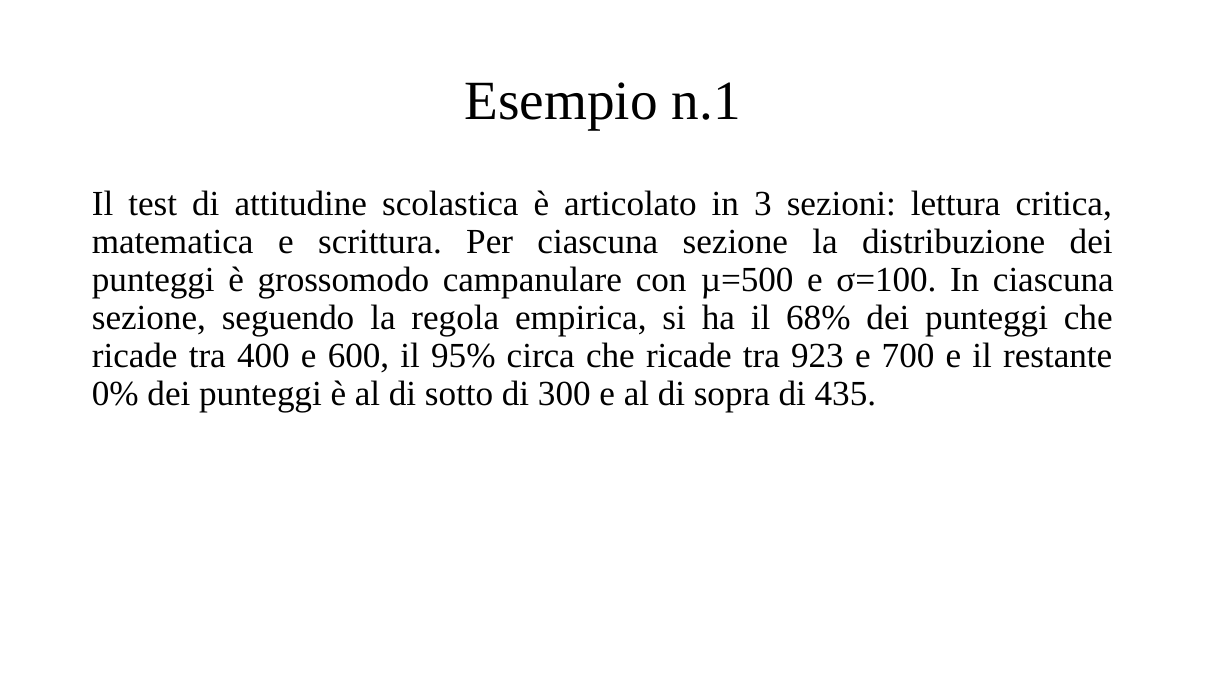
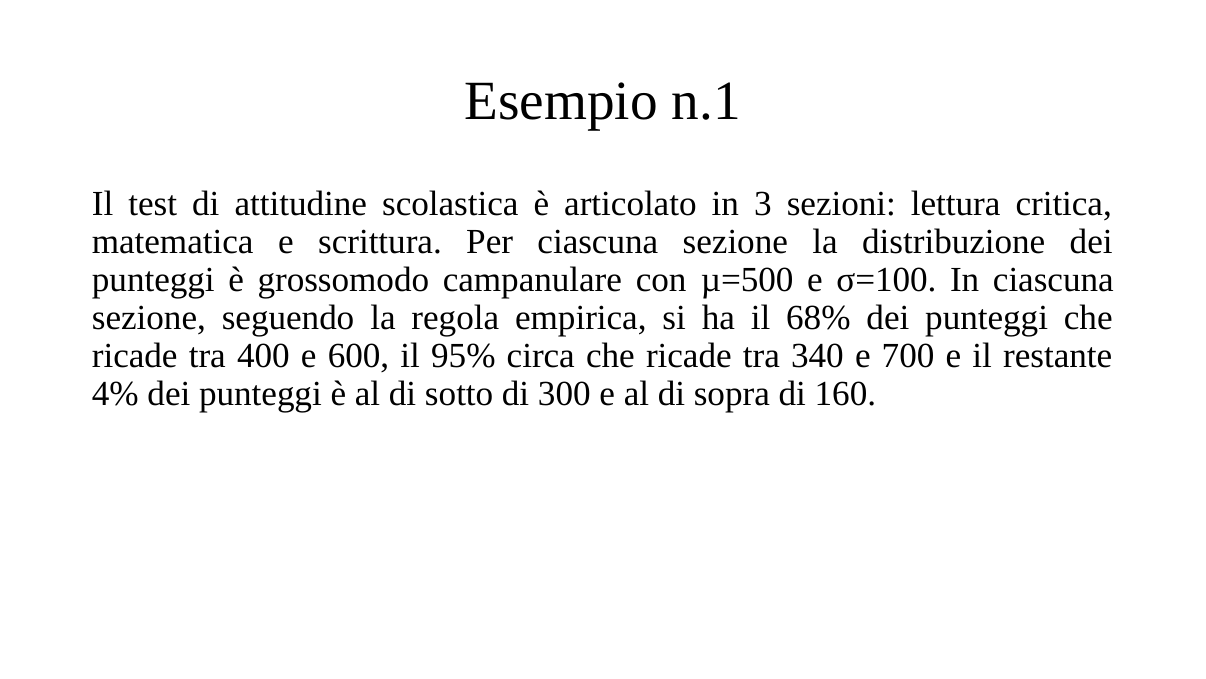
923: 923 -> 340
0%: 0% -> 4%
435: 435 -> 160
